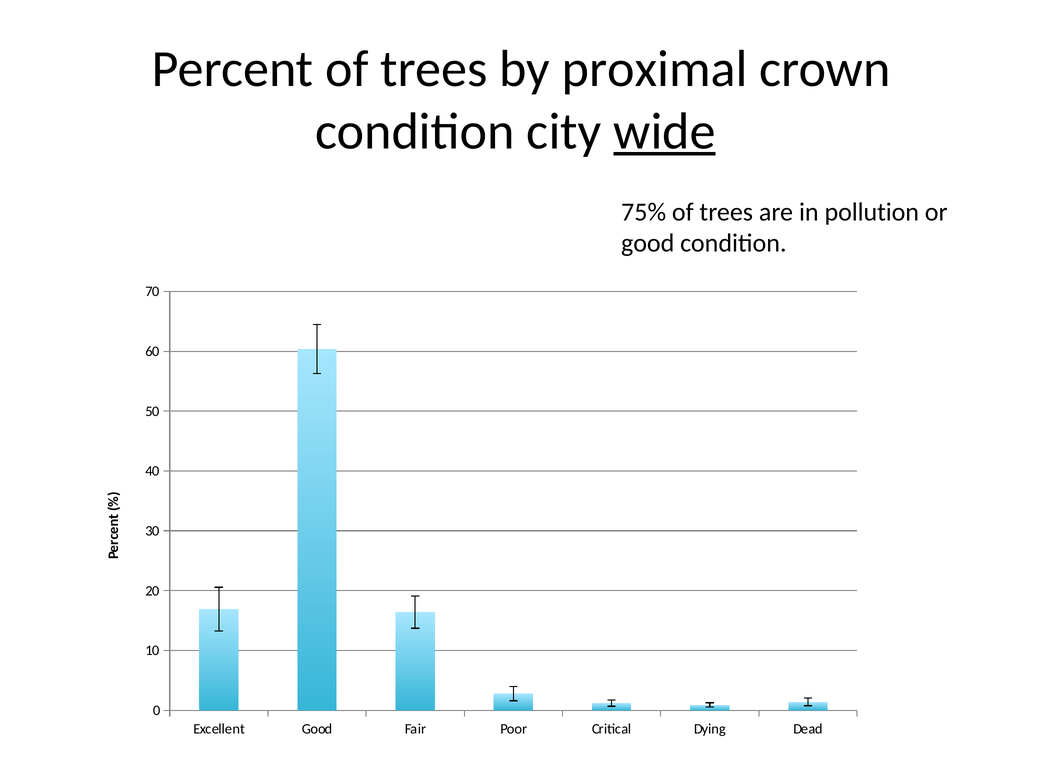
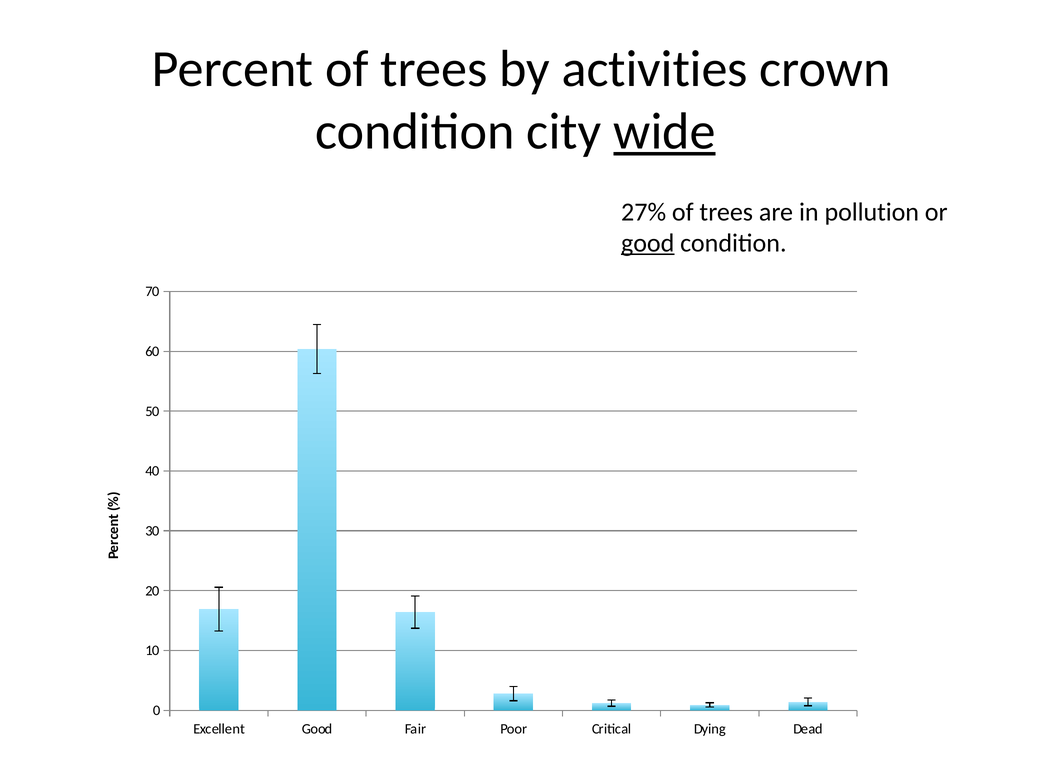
proximal: proximal -> activities
75%: 75% -> 27%
good at (648, 243) underline: none -> present
